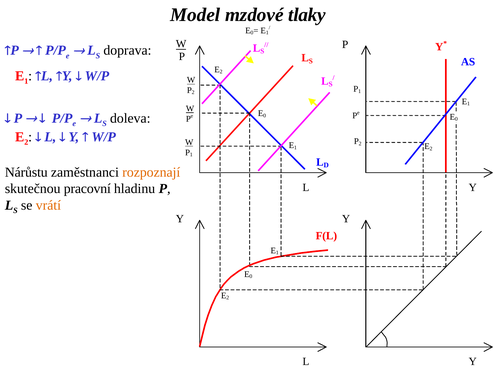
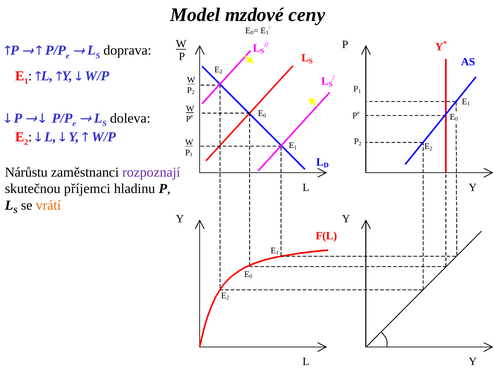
tlaky: tlaky -> ceny
rozpoznají colour: orange -> purple
pracovní: pracovní -> příjemci
